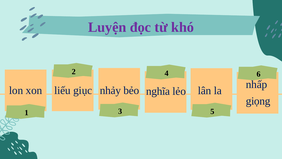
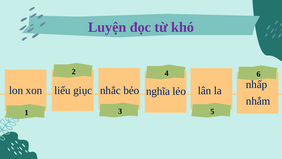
nhảy: nhảy -> nhắc
giọng: giọng -> nhắm
